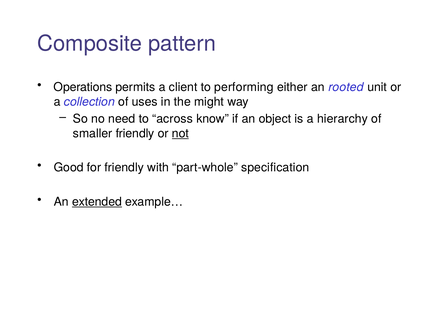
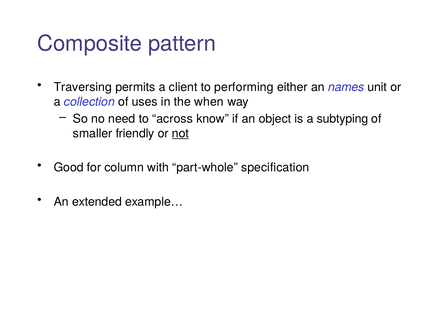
Operations: Operations -> Traversing
rooted: rooted -> names
might: might -> when
hierarchy: hierarchy -> subtyping
for friendly: friendly -> column
extended underline: present -> none
